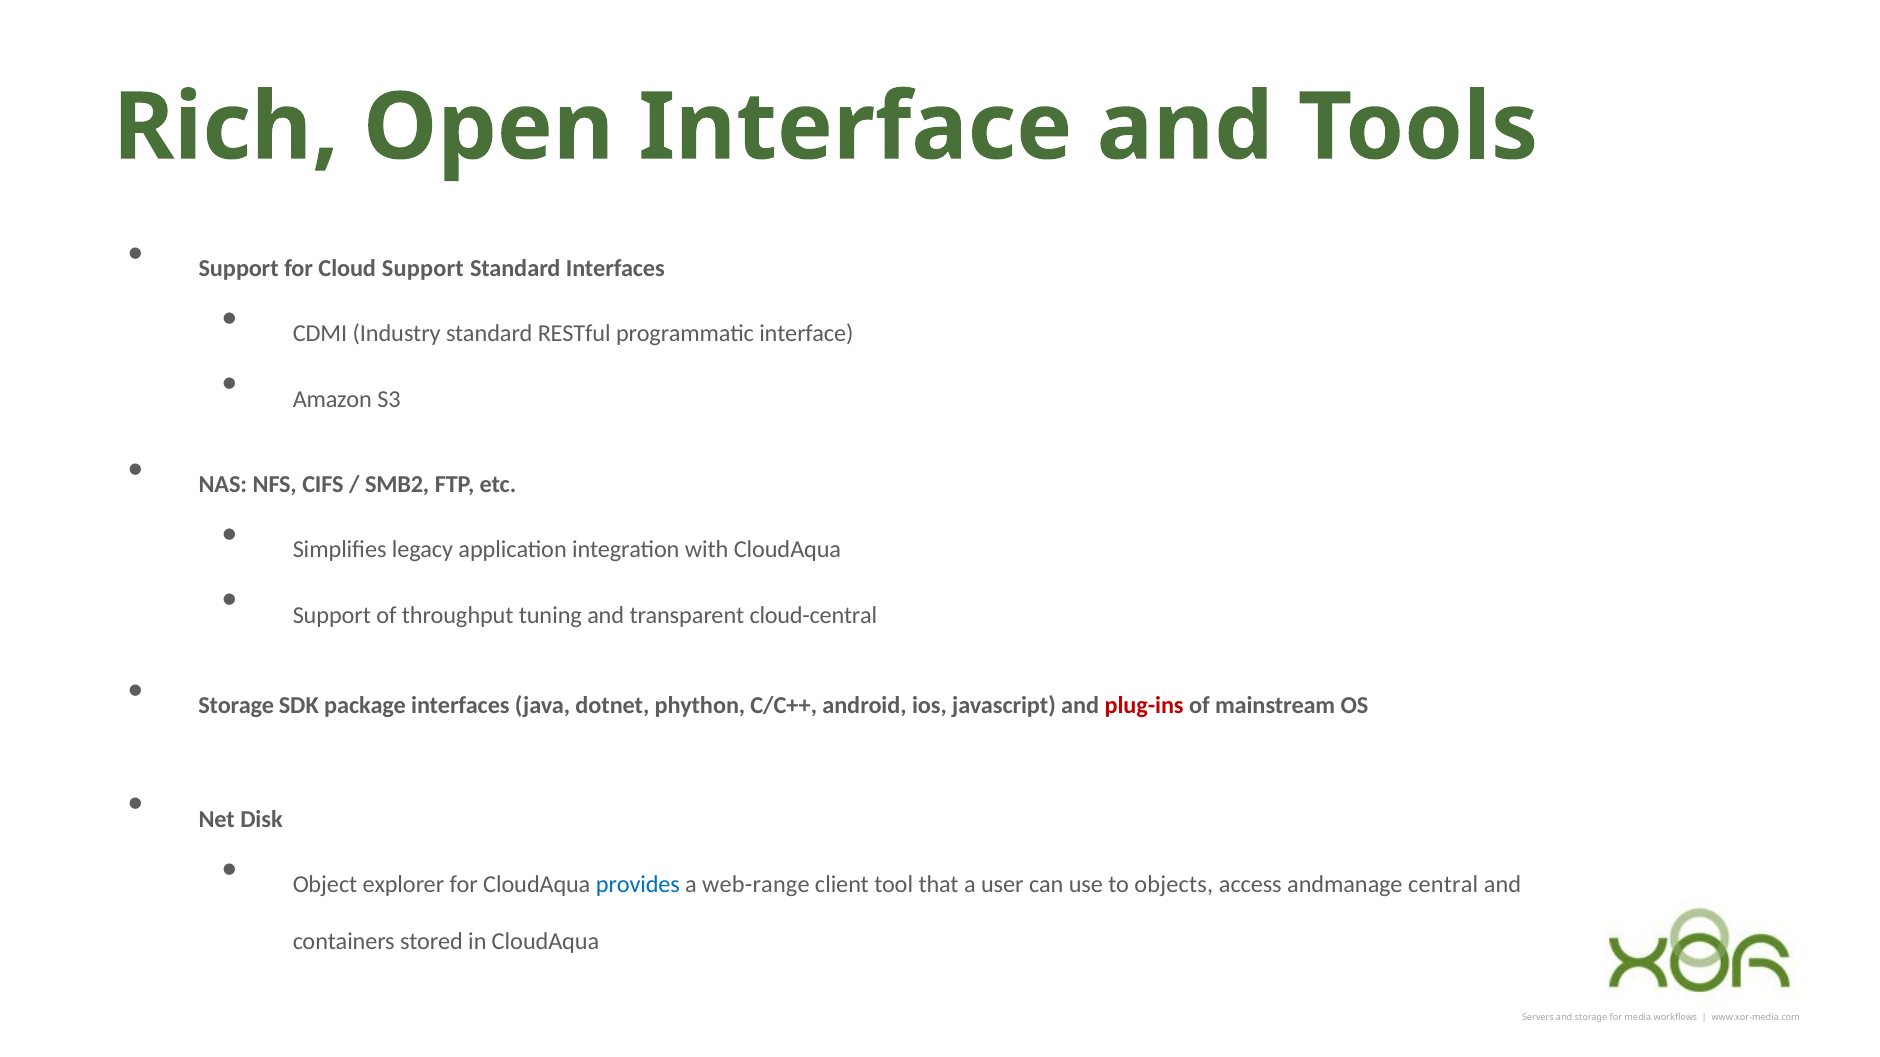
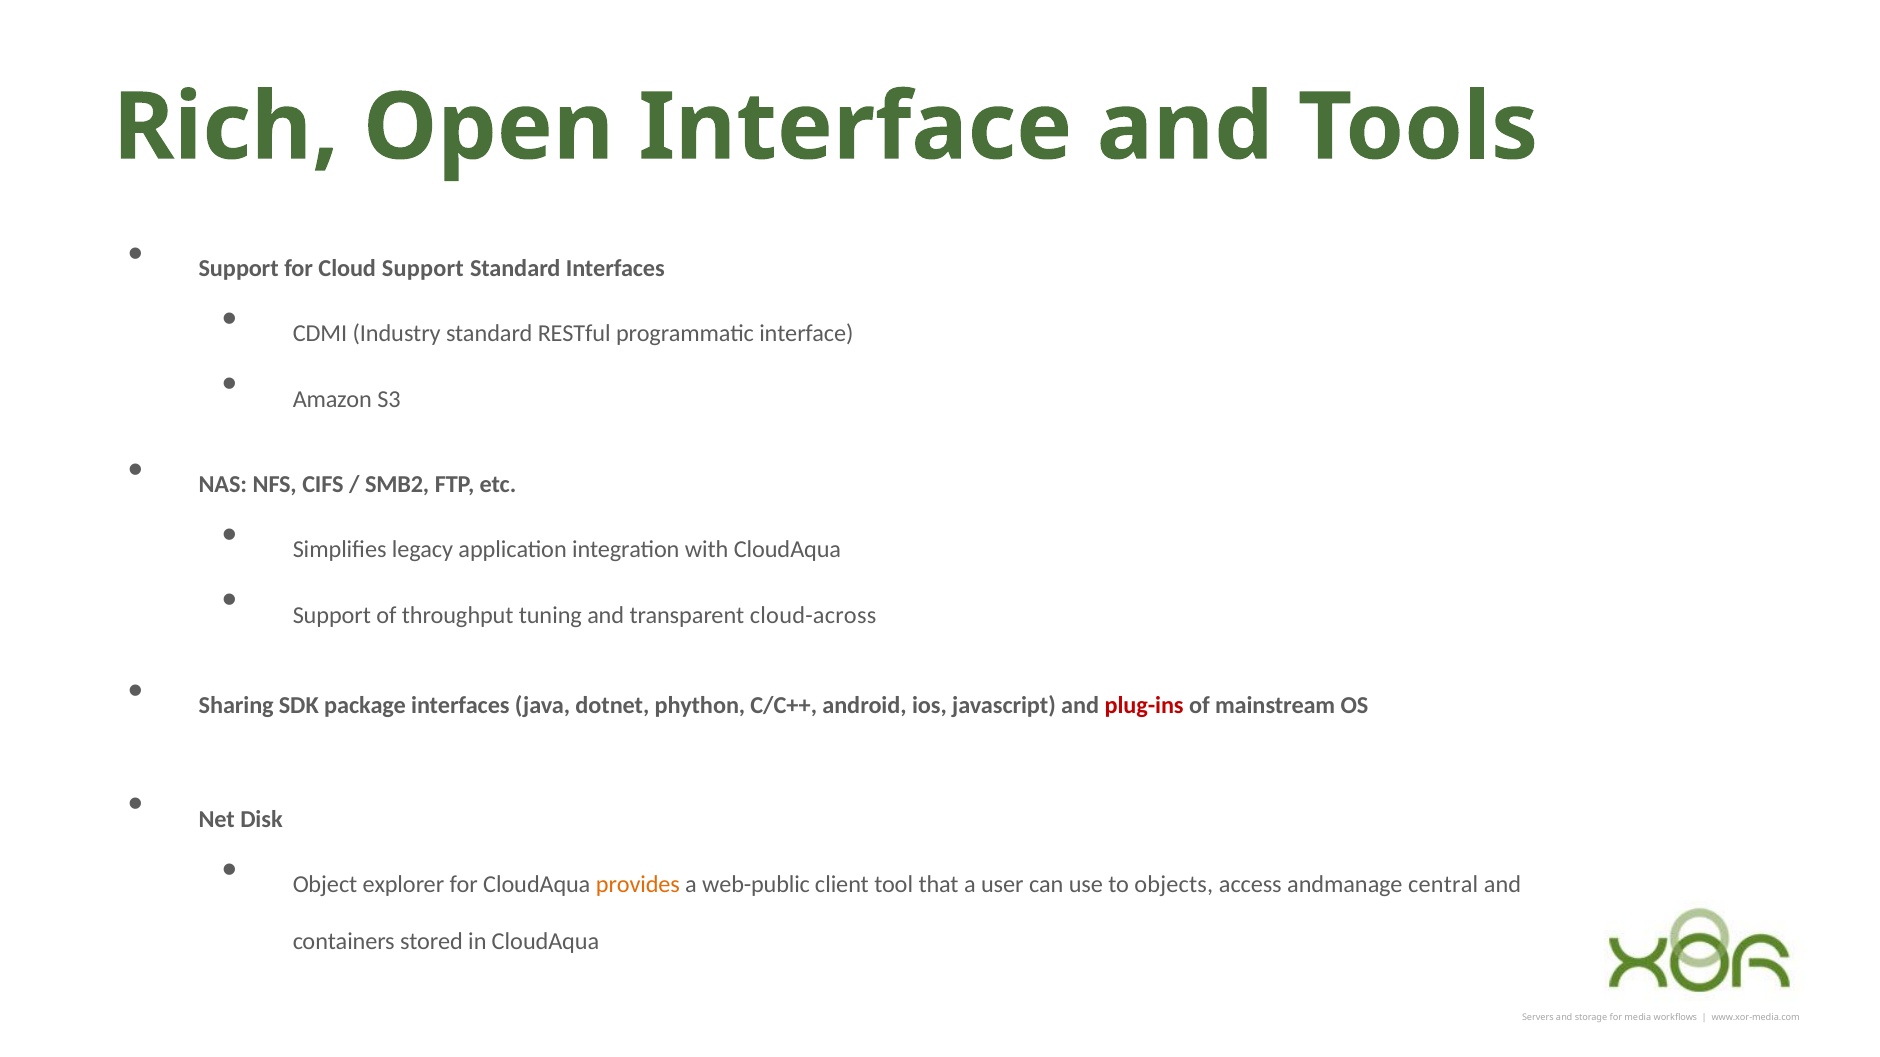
cloud-central: cloud-central -> cloud-across
Storage at (236, 706): Storage -> Sharing
provides colour: blue -> orange
web-range: web-range -> web-public
